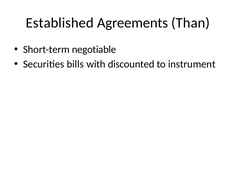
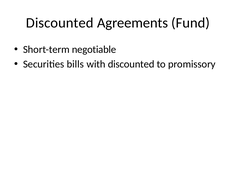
Established at (60, 23): Established -> Discounted
Than: Than -> Fund
instrument: instrument -> promissory
